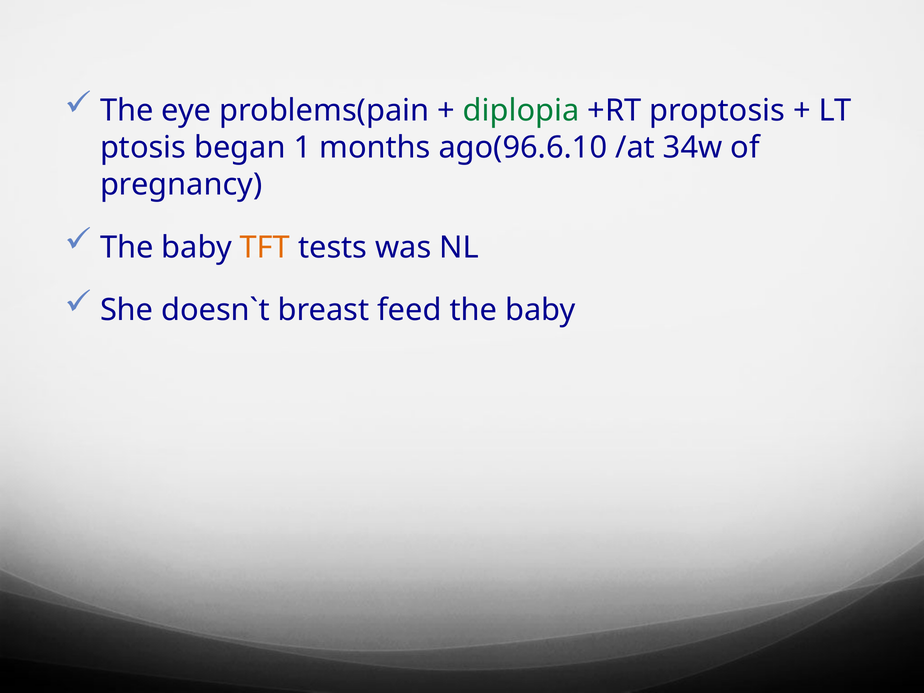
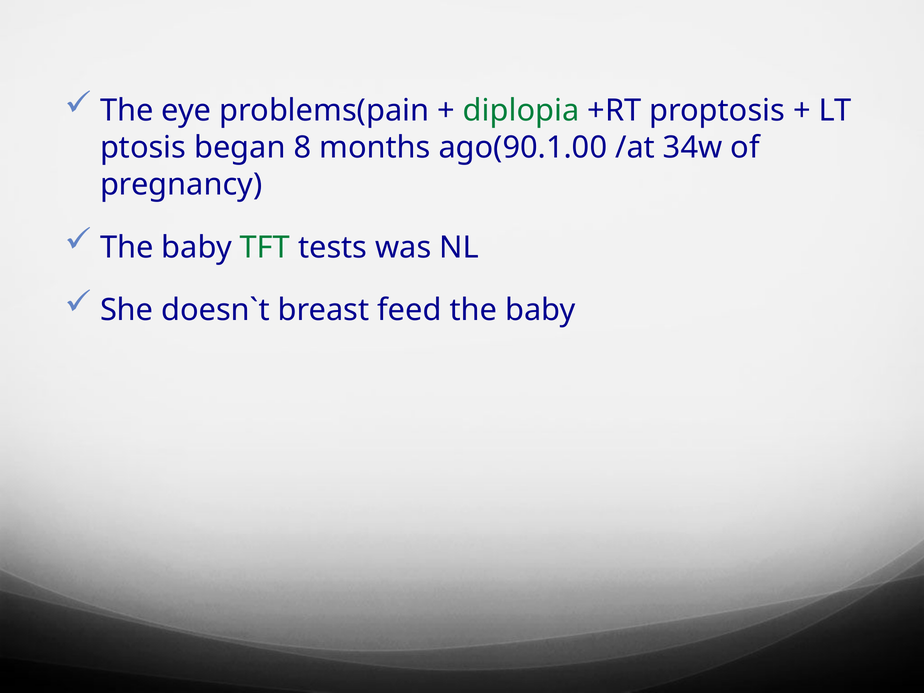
1: 1 -> 8
ago(96.6.10: ago(96.6.10 -> ago(90.1.00
TFT colour: orange -> green
